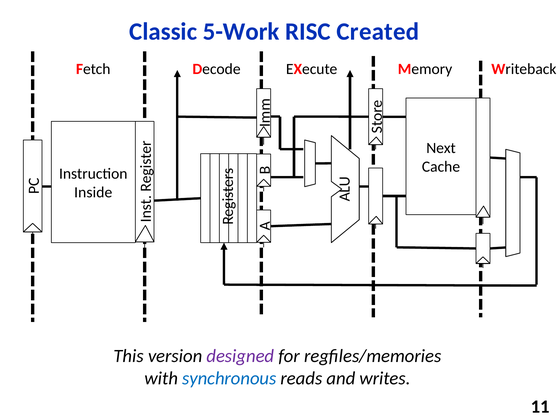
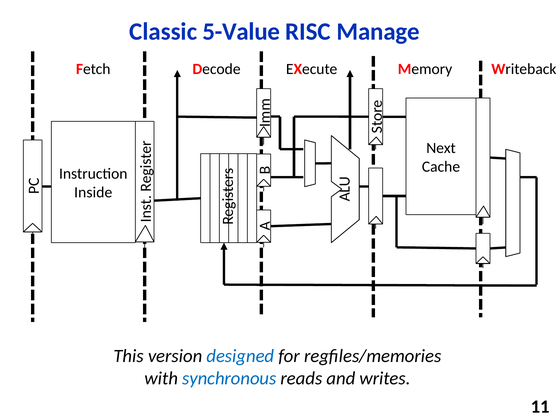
5-Work: 5-Work -> 5-Value
Created: Created -> Manage
designed colour: purple -> blue
